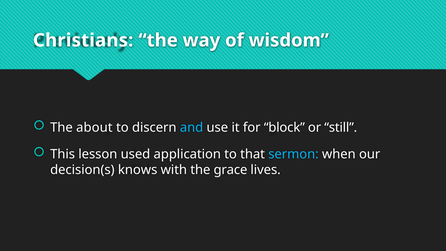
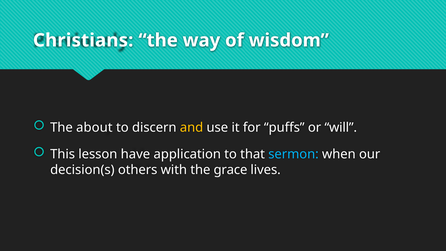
and colour: light blue -> yellow
block: block -> puffs
still: still -> will
used: used -> have
knows: knows -> others
